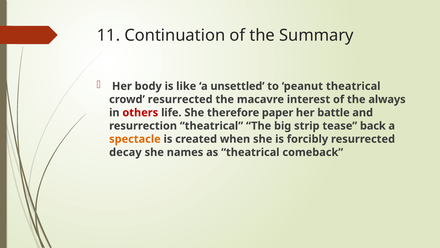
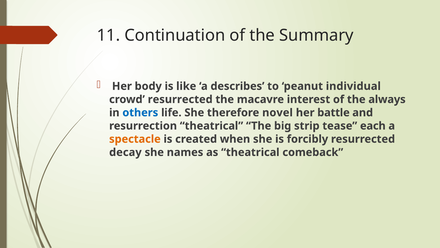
unsettled: unsettled -> describes
peanut theatrical: theatrical -> individual
others colour: red -> blue
paper: paper -> novel
back: back -> each
